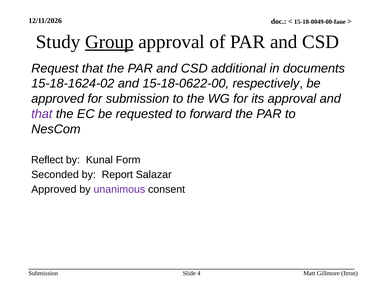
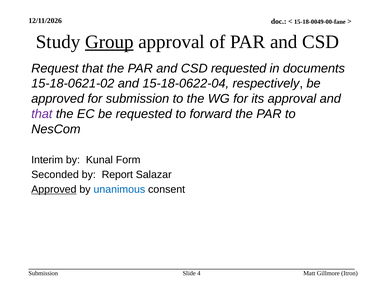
CSD additional: additional -> requested
15-18-1624-02: 15-18-1624-02 -> 15-18-0621-02
15-18-0622-00: 15-18-0622-00 -> 15-18-0622-04
Reflect: Reflect -> Interim
Approved at (54, 189) underline: none -> present
unanimous colour: purple -> blue
